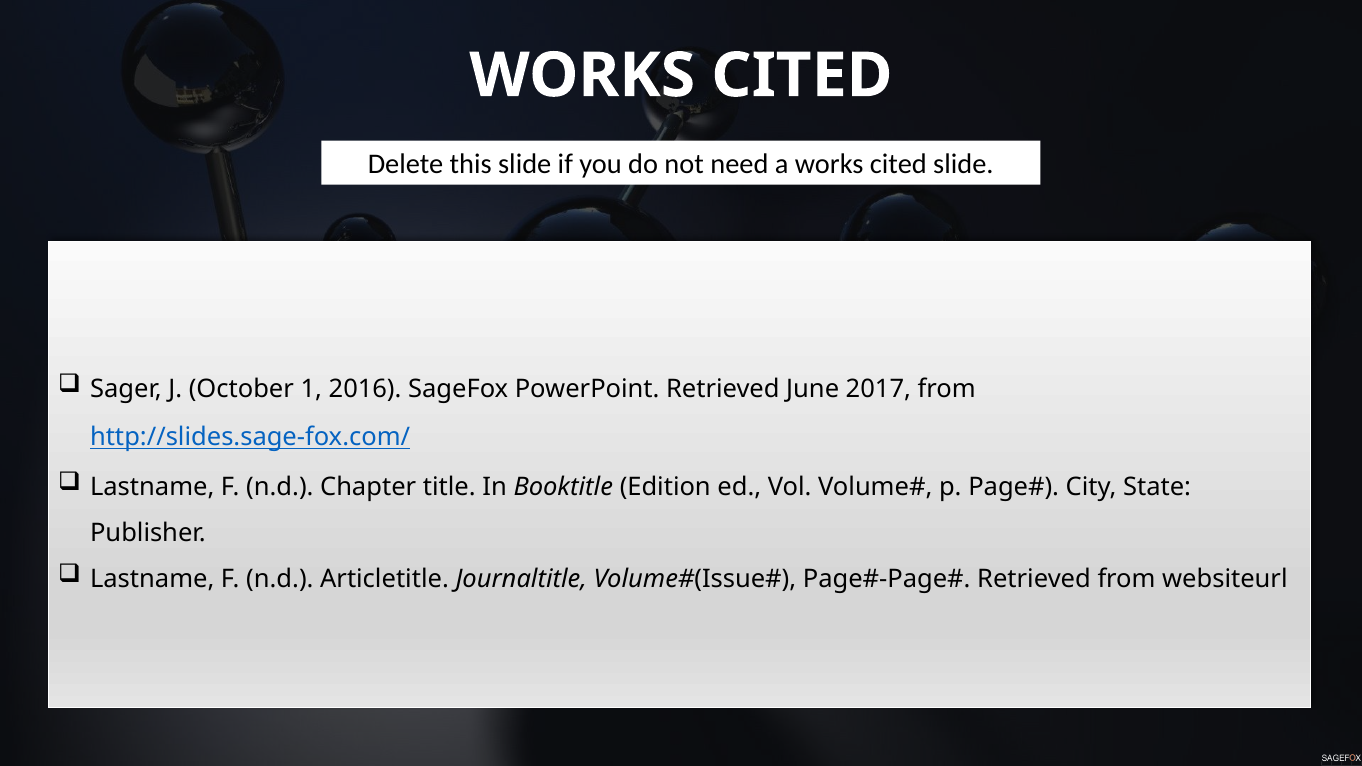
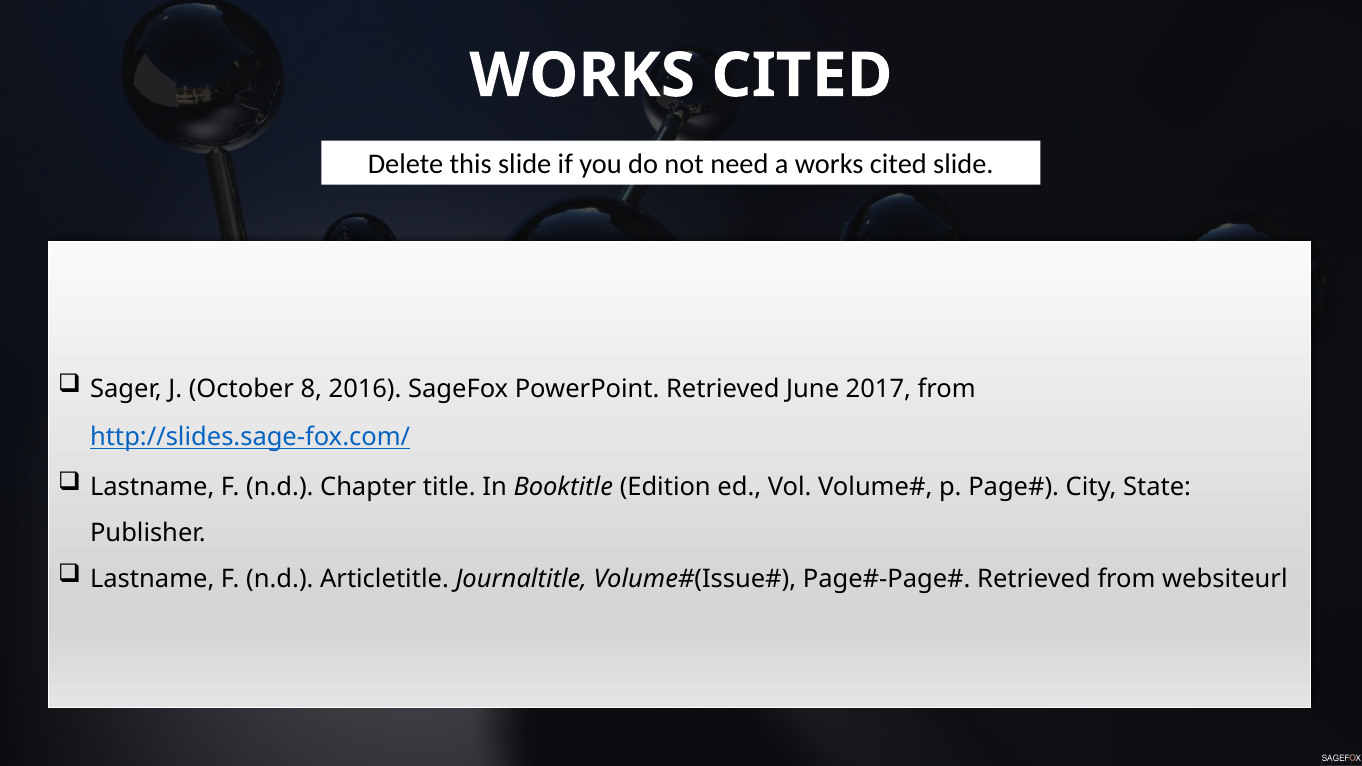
1: 1 -> 8
